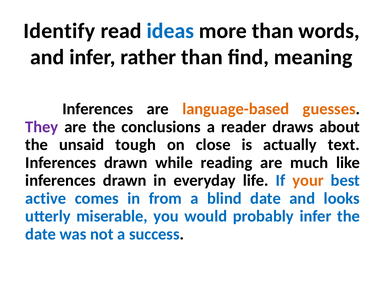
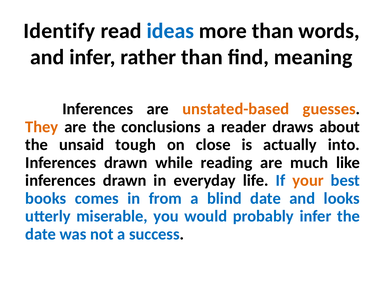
language-based: language-based -> unstated-based
They colour: purple -> orange
text: text -> into
active: active -> books
